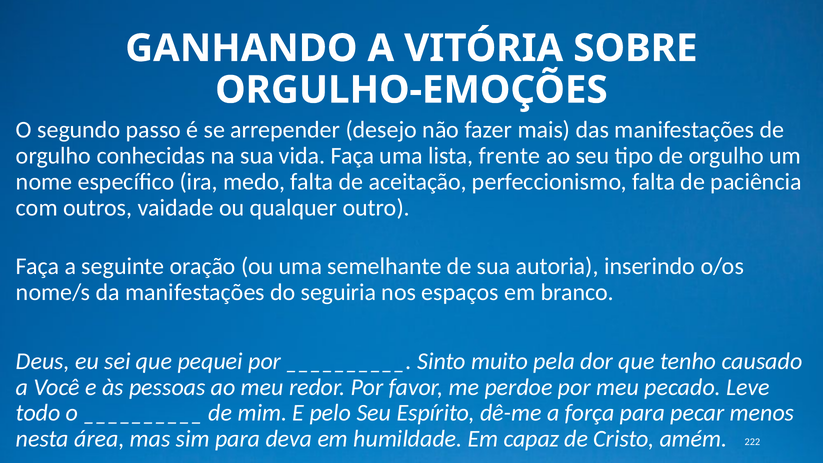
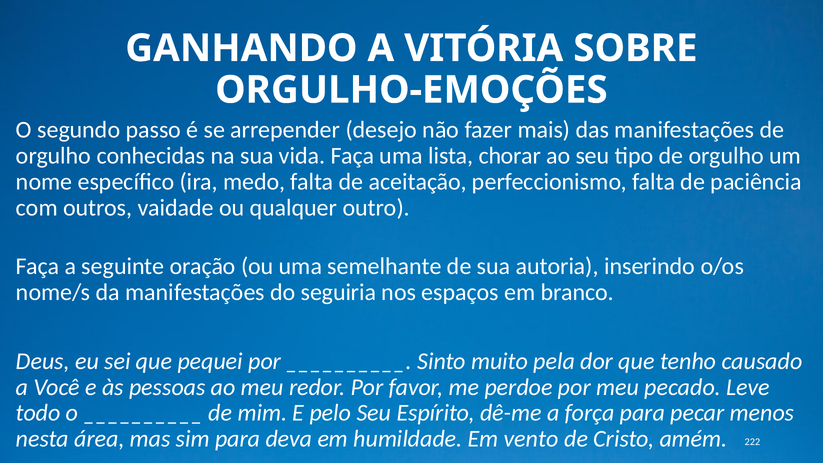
frente: frente -> chorar
capaz: capaz -> vento
